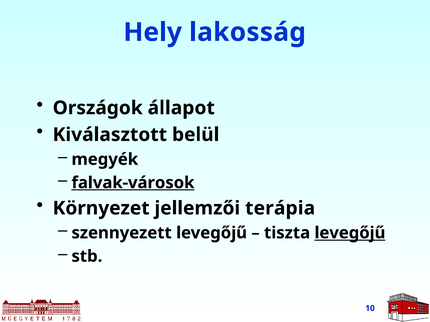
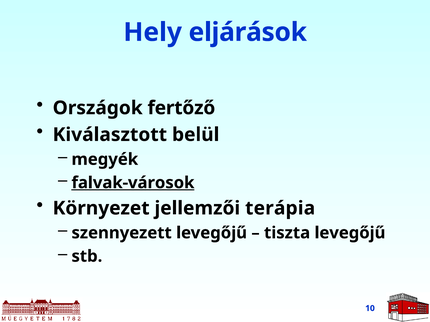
lakosság: lakosság -> eljárások
állapot: állapot -> fertőző
levegőjű at (350, 233) underline: present -> none
